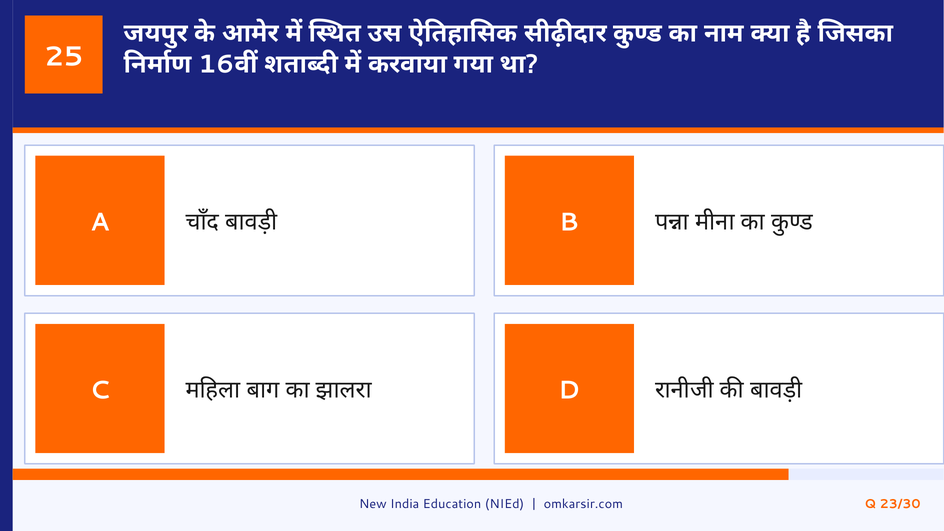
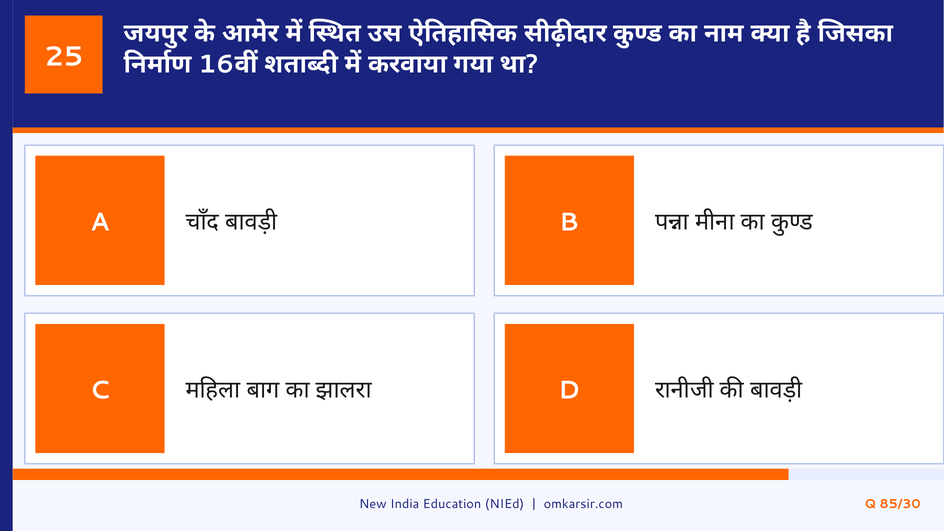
23/30: 23/30 -> 85/30
